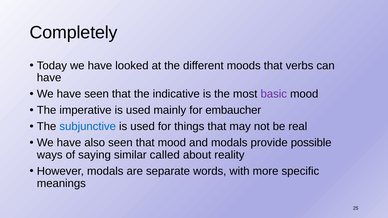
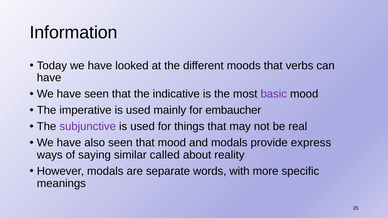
Completely: Completely -> Information
subjunctive colour: blue -> purple
possible: possible -> express
